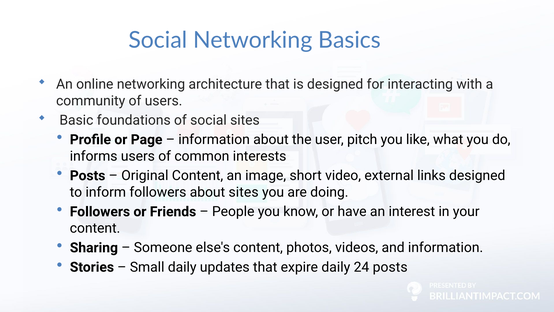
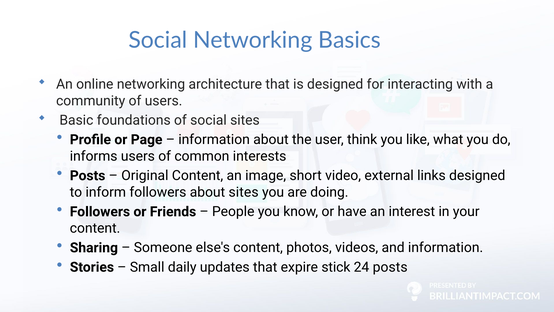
pitch: pitch -> think
expire daily: daily -> stick
